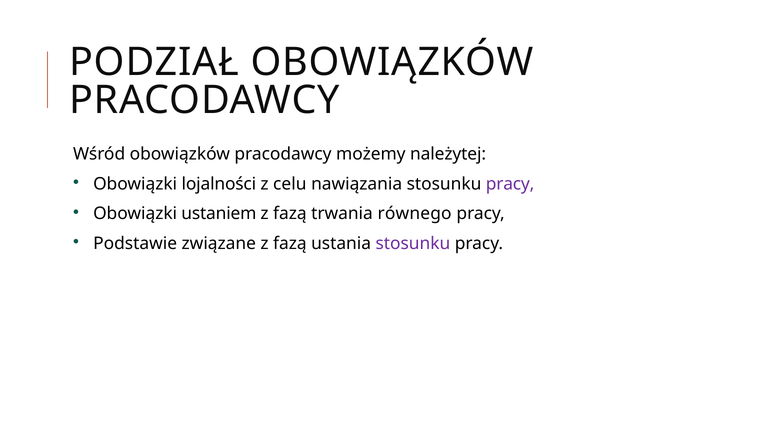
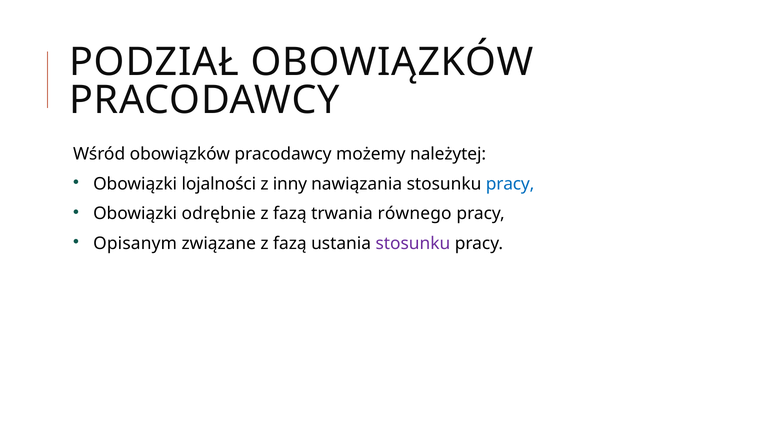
celu: celu -> inny
pracy at (510, 184) colour: purple -> blue
ustaniem: ustaniem -> odrębnie
Podstawie: Podstawie -> Opisanym
